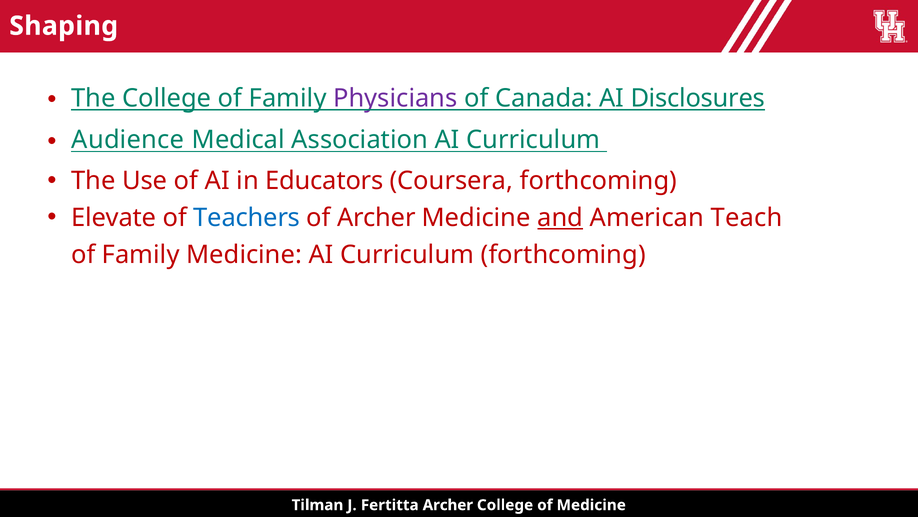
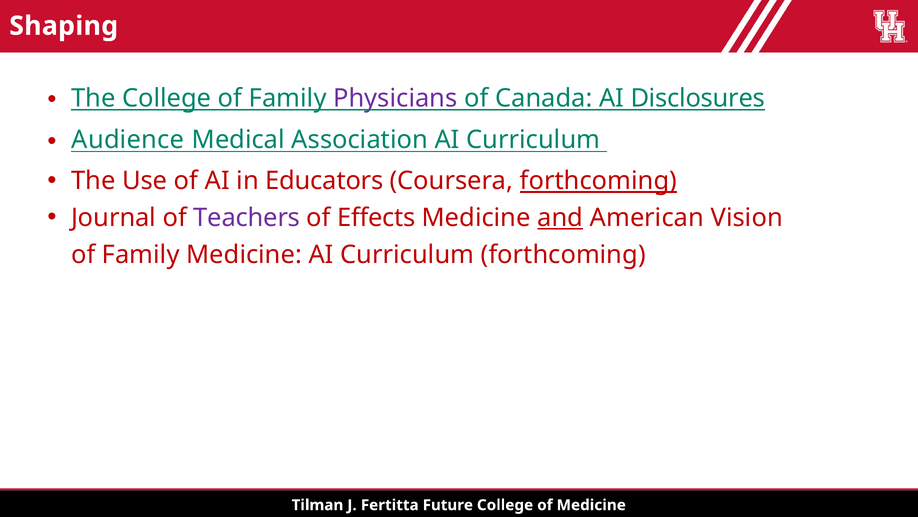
forthcoming at (598, 181) underline: none -> present
Elevate: Elevate -> Journal
Teachers colour: blue -> purple
of Archer: Archer -> Effects
Teach: Teach -> Vision
Archer at (448, 505): Archer -> Future
